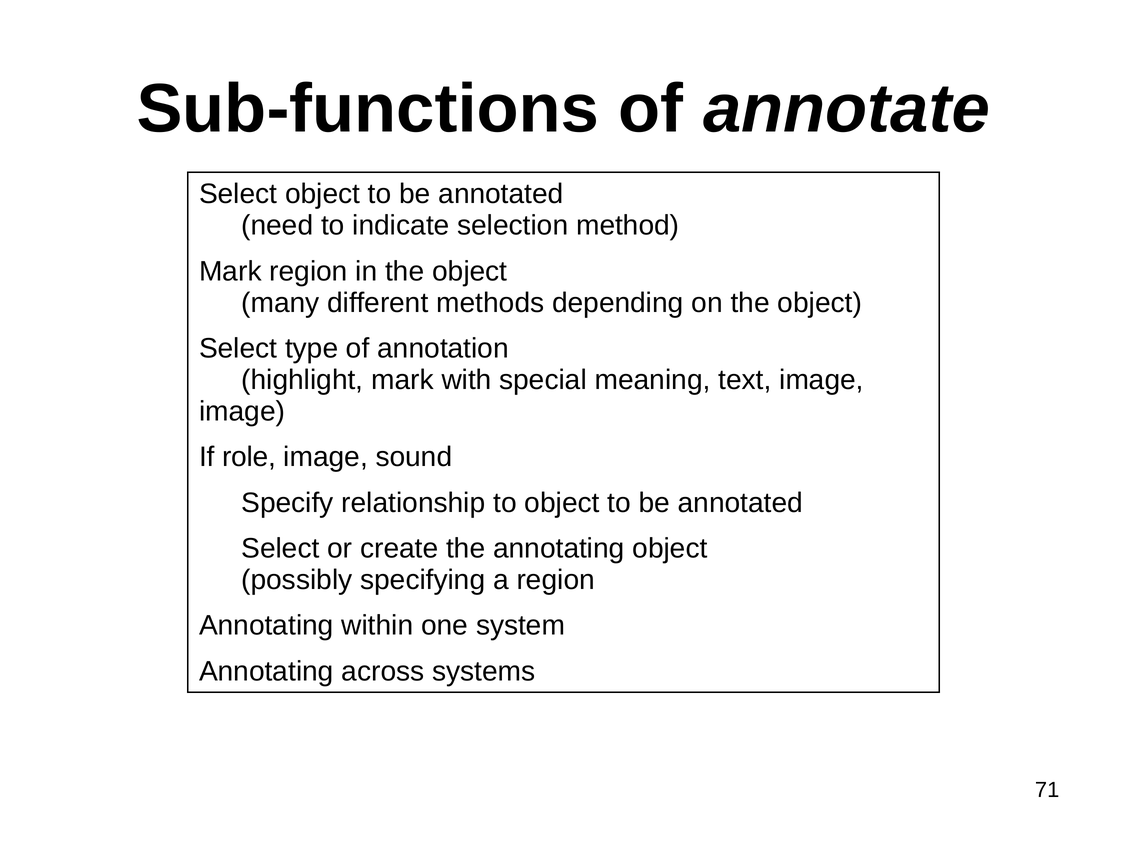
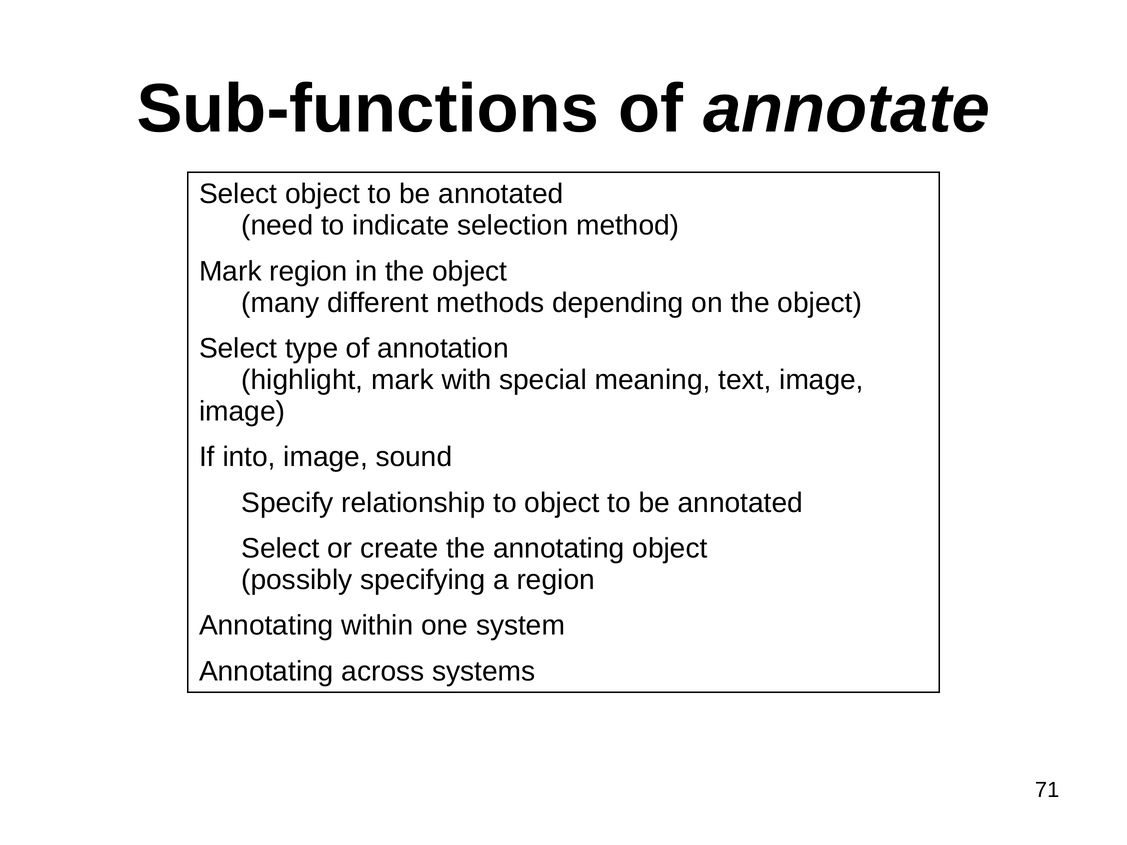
role: role -> into
